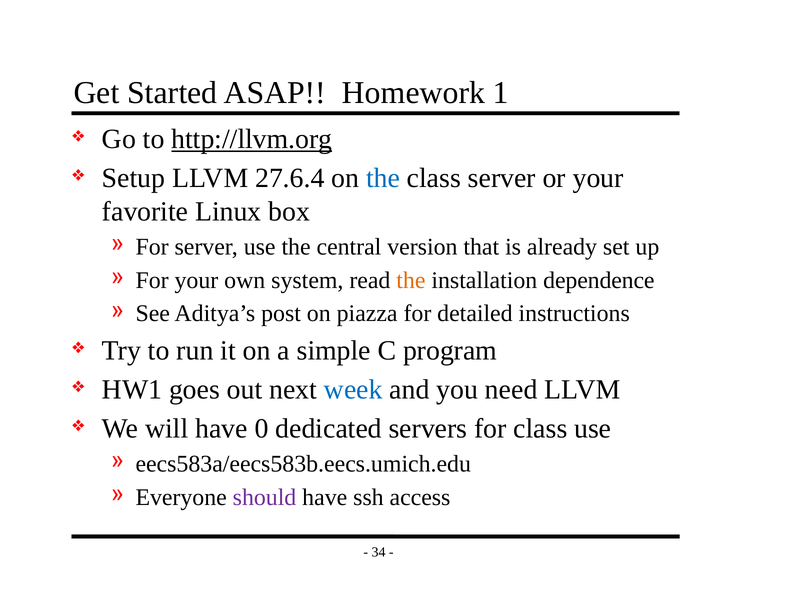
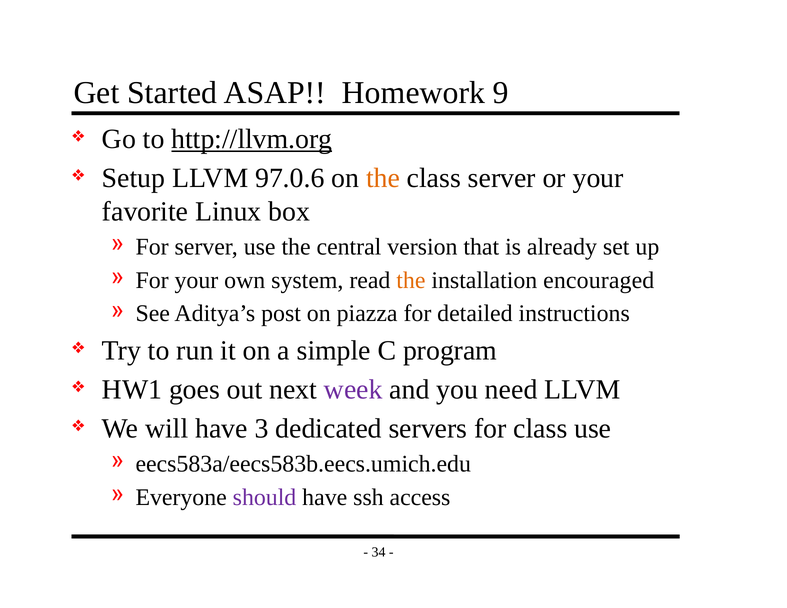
1: 1 -> 9
27.6.4: 27.6.4 -> 97.0.6
the at (383, 178) colour: blue -> orange
dependence: dependence -> encouraged
week colour: blue -> purple
0: 0 -> 3
